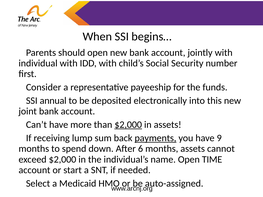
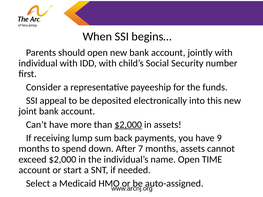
annual: annual -> appeal
payments underline: present -> none
6: 6 -> 7
